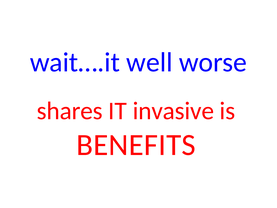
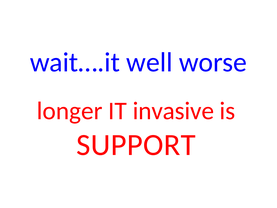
shares: shares -> longer
BENEFITS: BENEFITS -> SUPPORT
